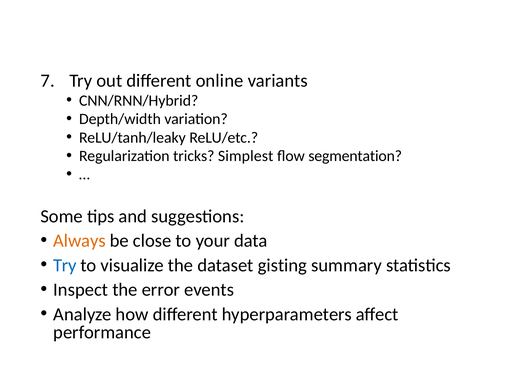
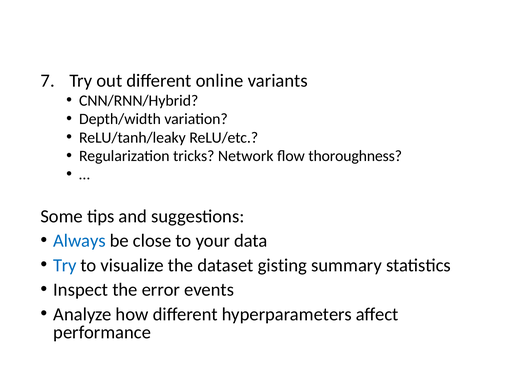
Simplest: Simplest -> Network
segmentation: segmentation -> thoroughness
Always colour: orange -> blue
